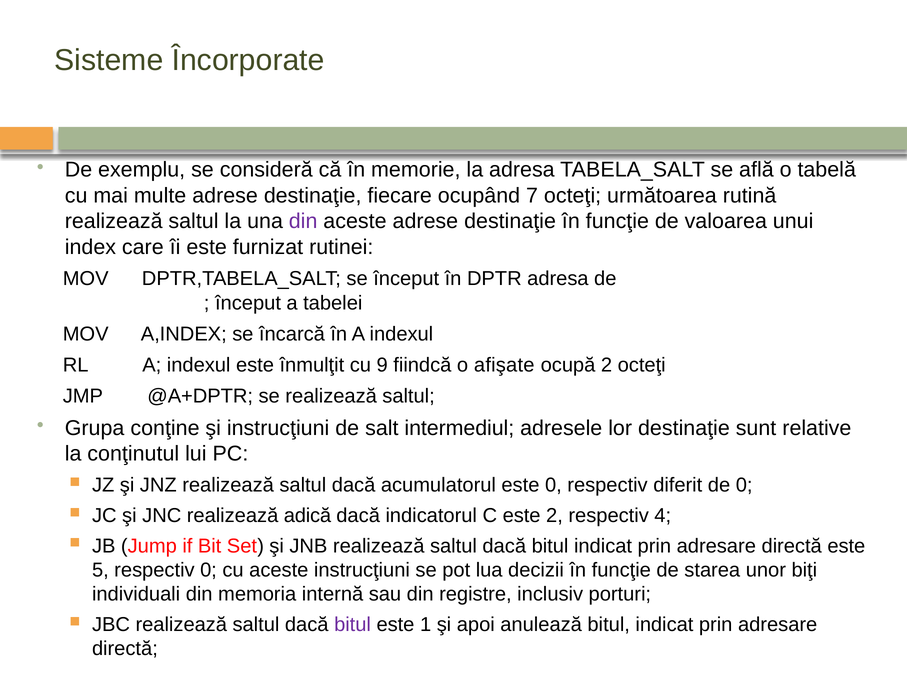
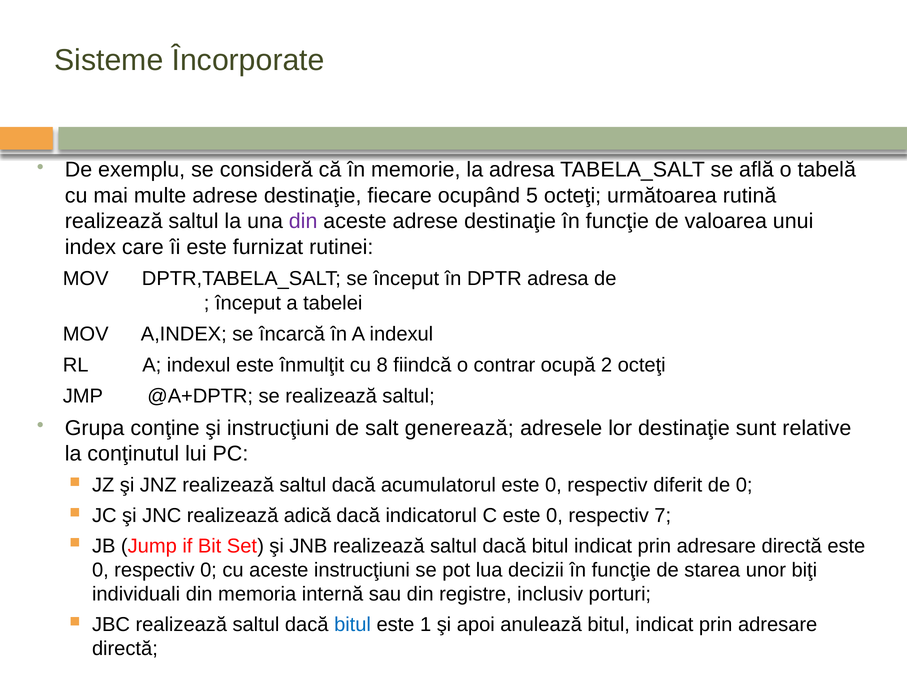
7: 7 -> 5
9: 9 -> 8
afişate: afişate -> contrar
intermediul: intermediul -> generează
C este 2: 2 -> 0
4: 4 -> 7
5 at (100, 570): 5 -> 0
bitul at (353, 625) colour: purple -> blue
